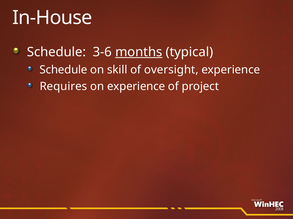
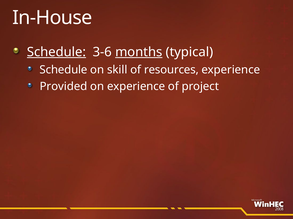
Schedule at (56, 52) underline: none -> present
oversight: oversight -> resources
Requires: Requires -> Provided
